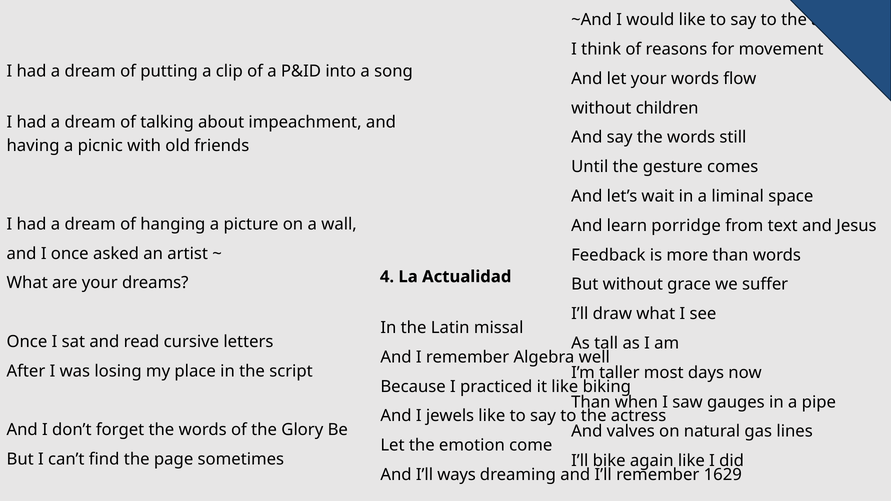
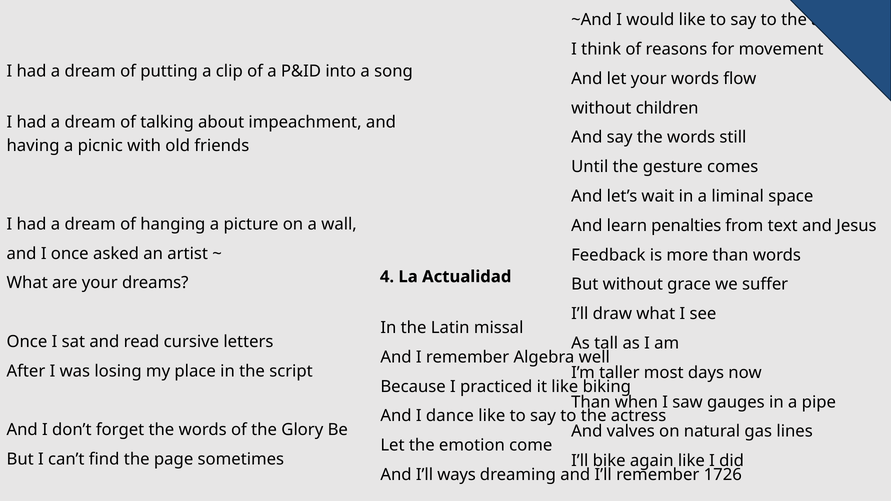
porridge: porridge -> penalties
jewels: jewels -> dance
1629: 1629 -> 1726
